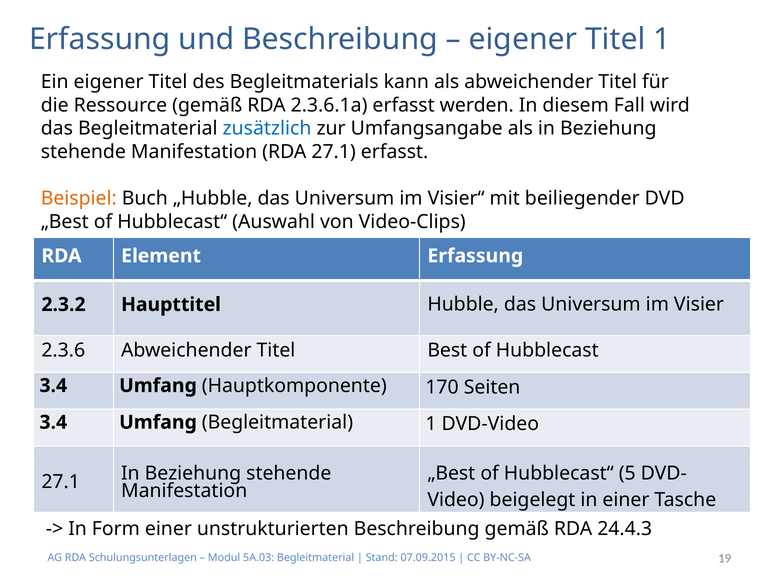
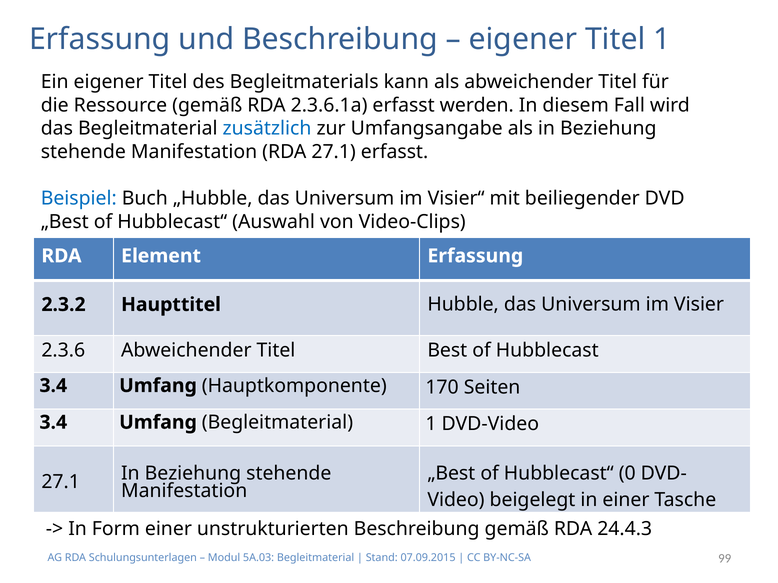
Beispiel colour: orange -> blue
5: 5 -> 0
19: 19 -> 99
